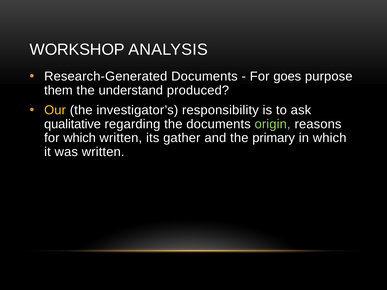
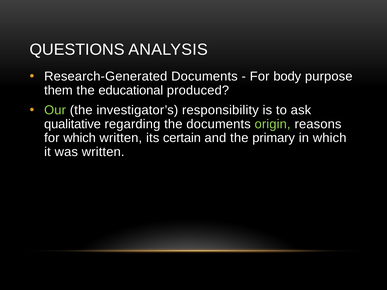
WORKSHOP: WORKSHOP -> QUESTIONS
goes: goes -> body
understand: understand -> educational
Our colour: yellow -> light green
gather: gather -> certain
